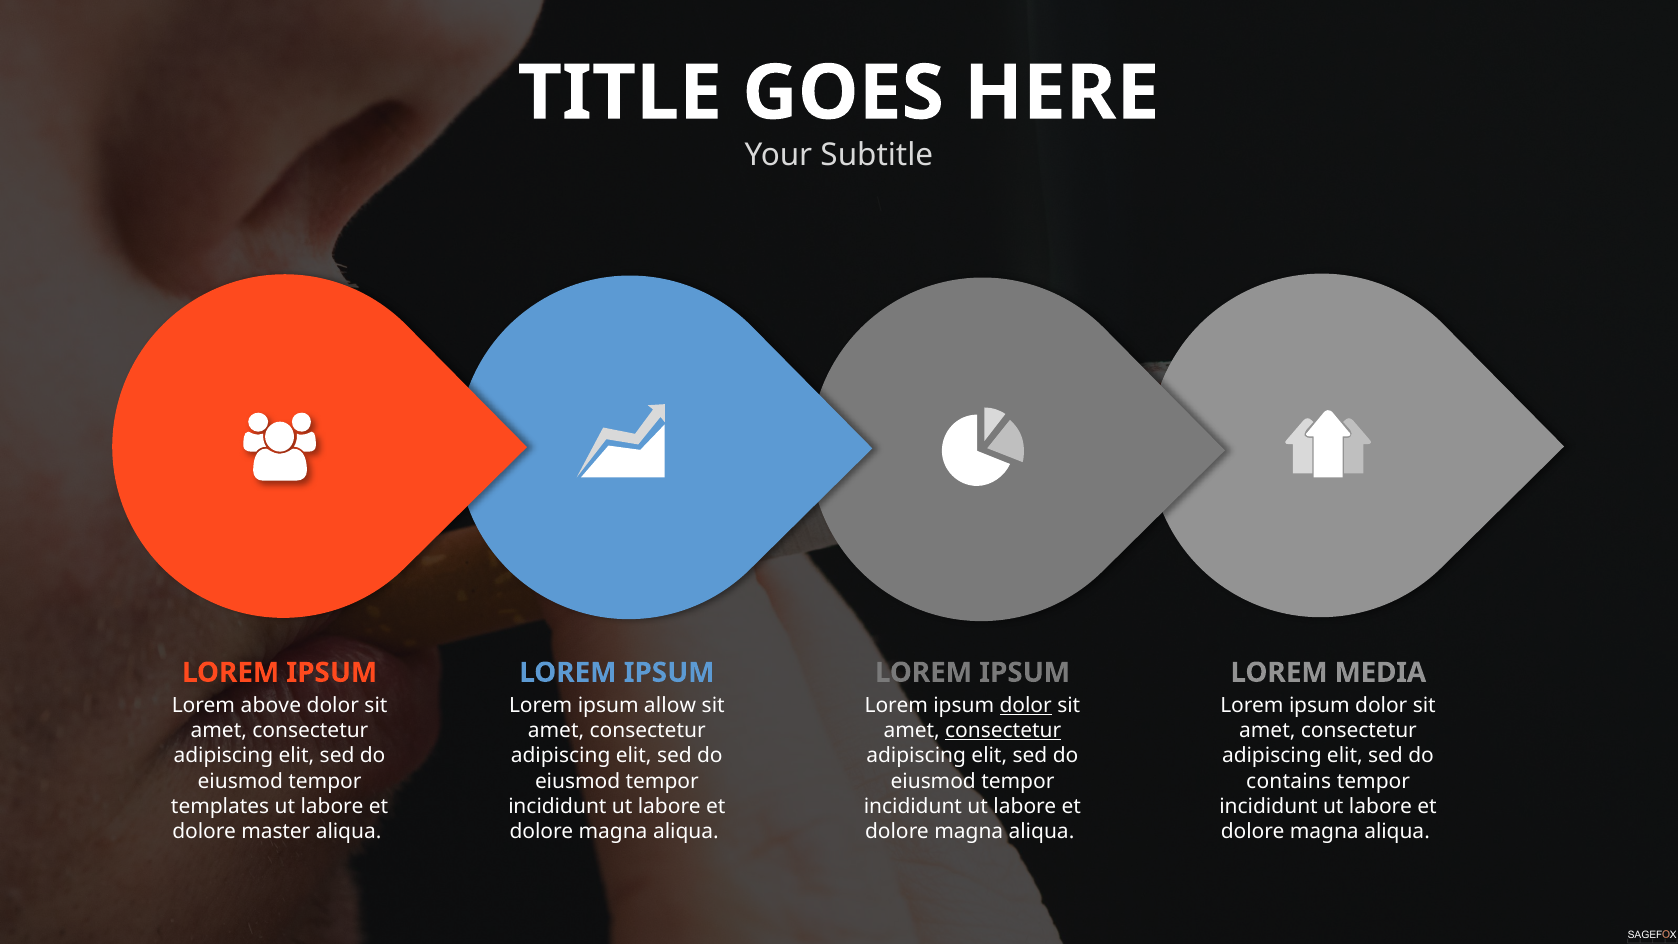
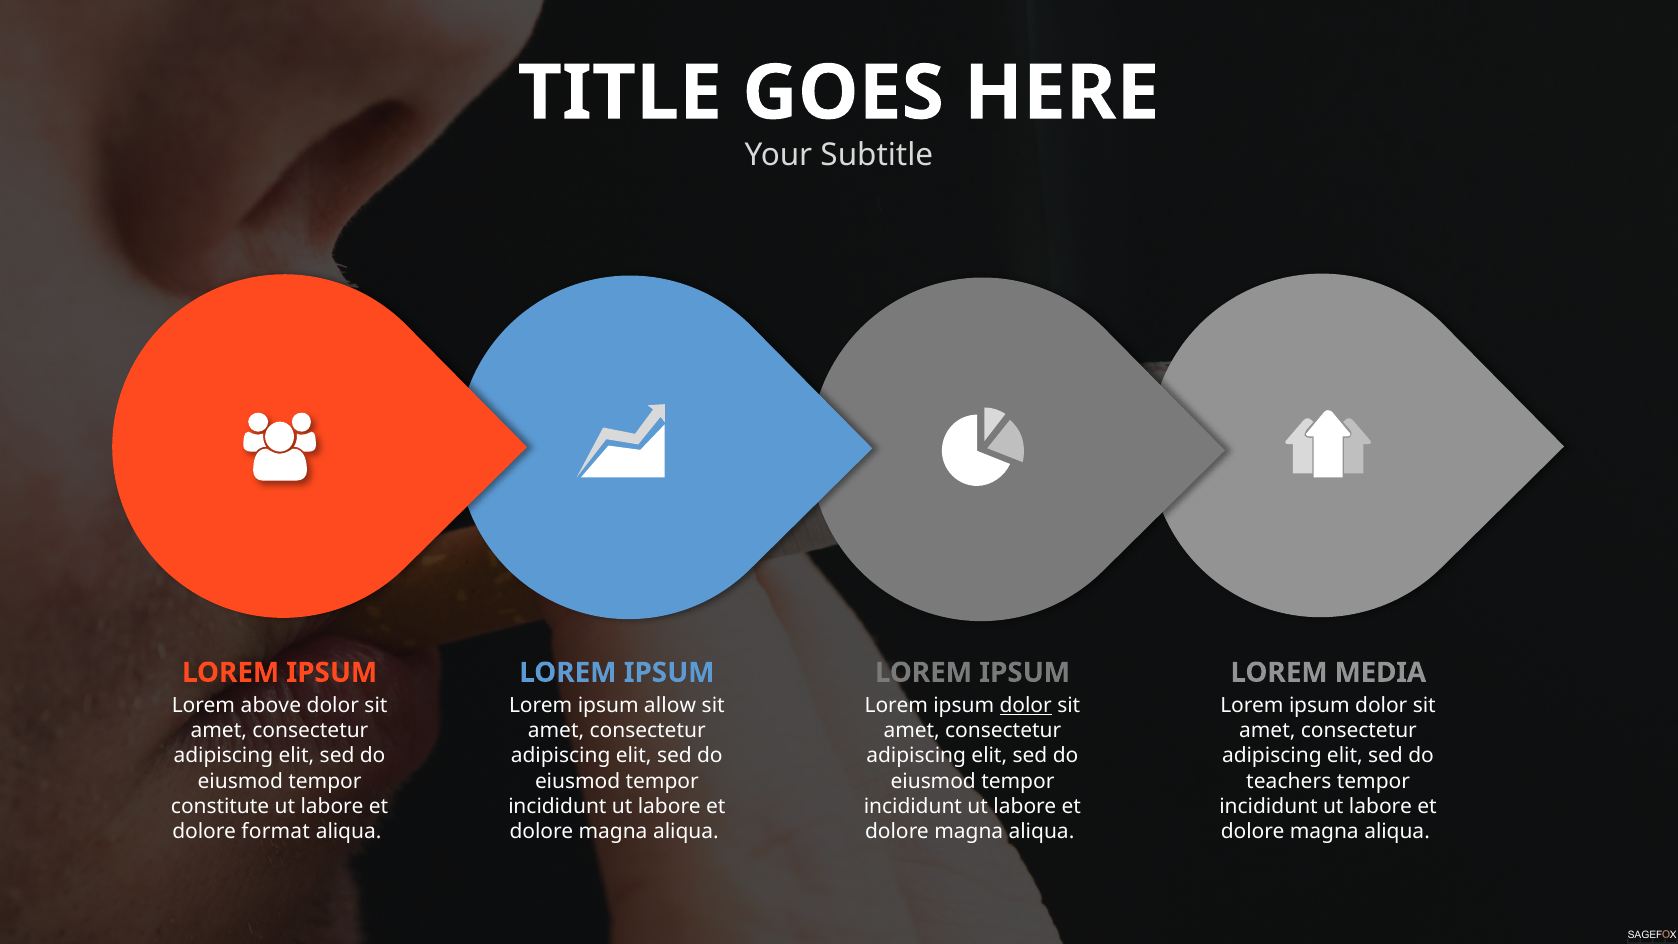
consectetur at (1003, 731) underline: present -> none
contains: contains -> teachers
templates: templates -> constitute
master: master -> format
